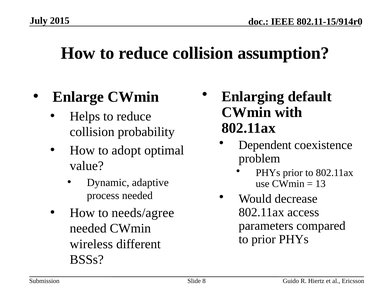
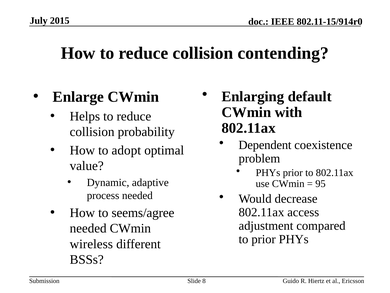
assumption: assumption -> contending
13: 13 -> 95
needs/agree: needs/agree -> seems/agree
parameters: parameters -> adjustment
